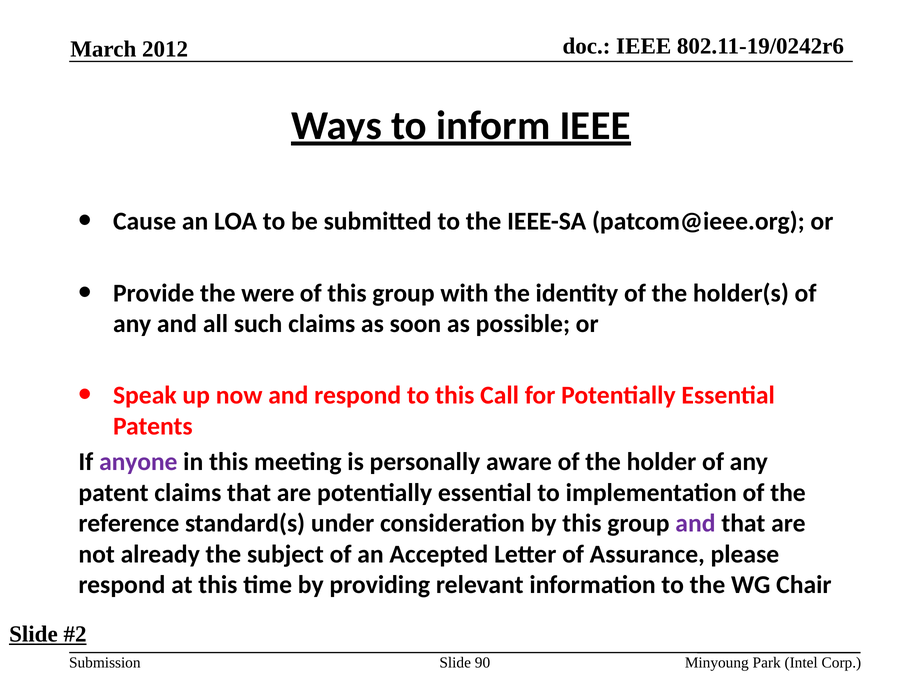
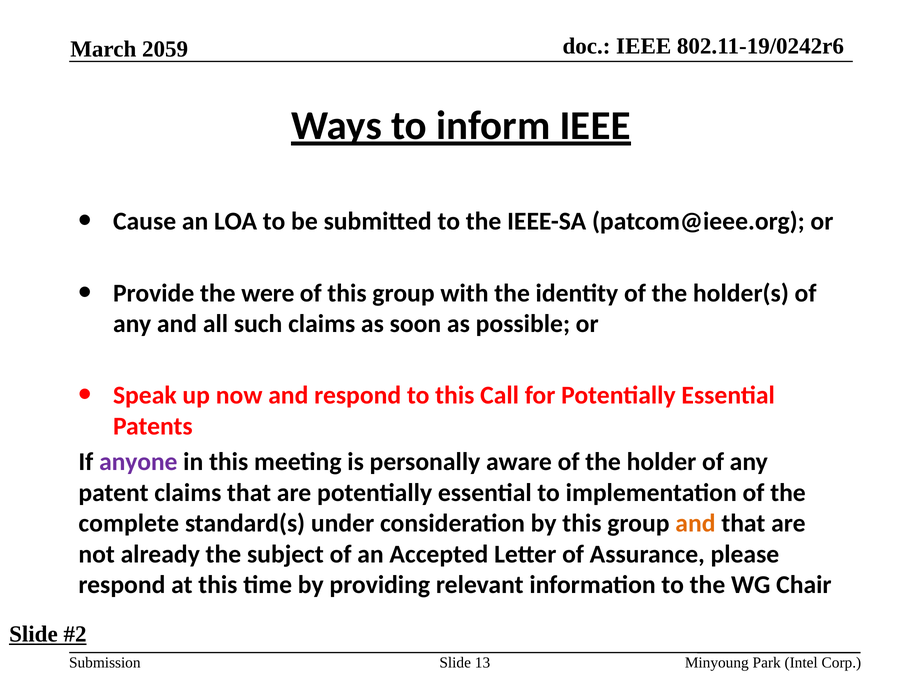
2012: 2012 -> 2059
reference: reference -> complete
and at (695, 524) colour: purple -> orange
90: 90 -> 13
